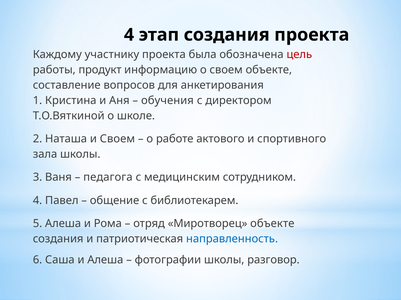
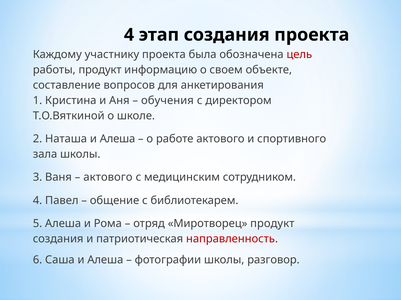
Наташа и Своем: Своем -> Алеша
педагога at (108, 178): педагога -> актового
Миротворец объекте: объекте -> продукт
направленность colour: blue -> red
